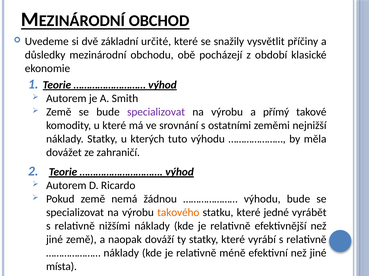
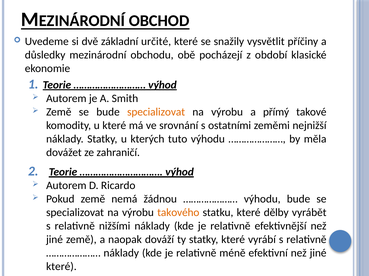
specializovat at (156, 112) colour: purple -> orange
jedné: jedné -> dělby
místa at (61, 267): místa -> které
